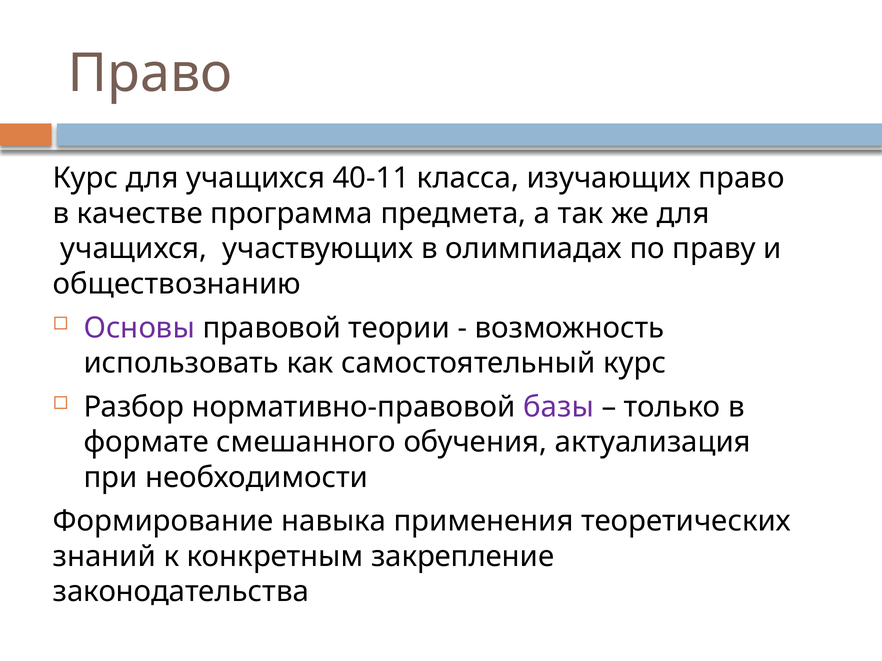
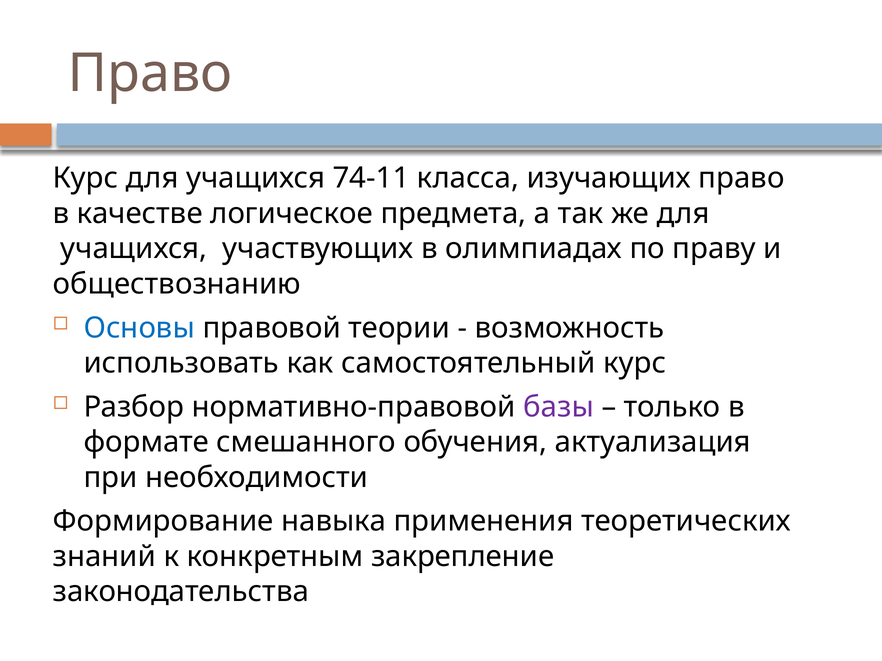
40-11: 40-11 -> 74-11
программа: программа -> логическое
Основы colour: purple -> blue
